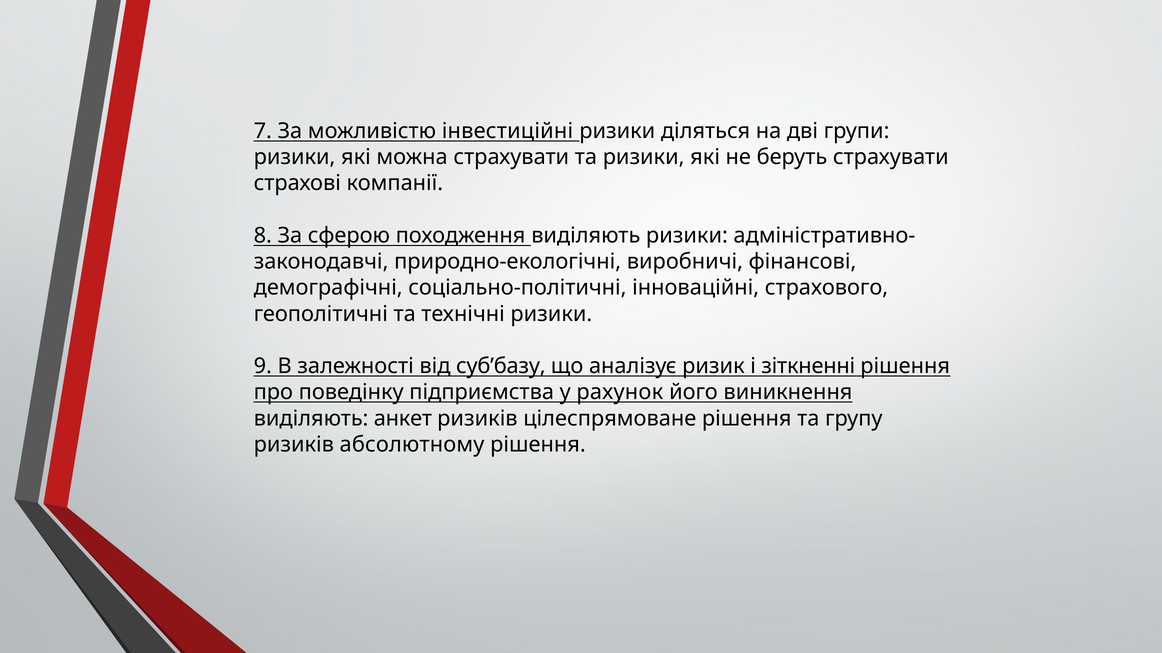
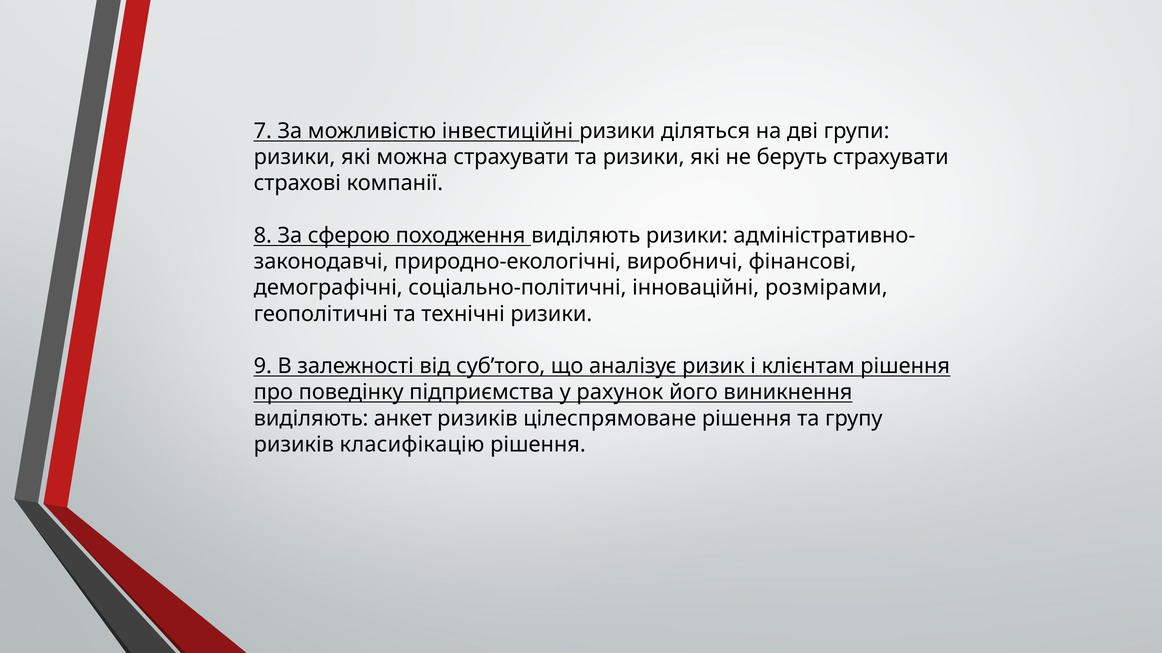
страхового: страхового -> розмірами
суб’базу: суб’базу -> суб’того
зіткненні: зіткненні -> клієнтам
абсолютному: абсолютному -> класифікацію
